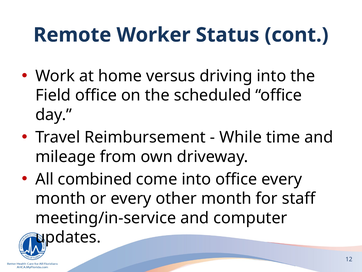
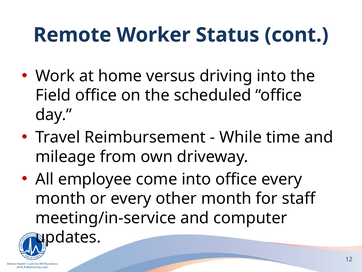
combined: combined -> employee
